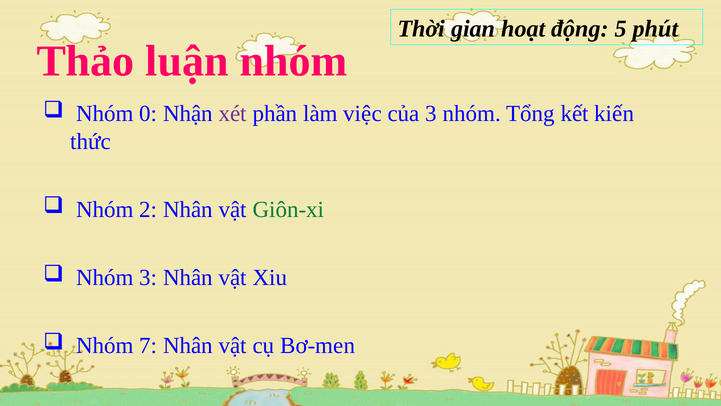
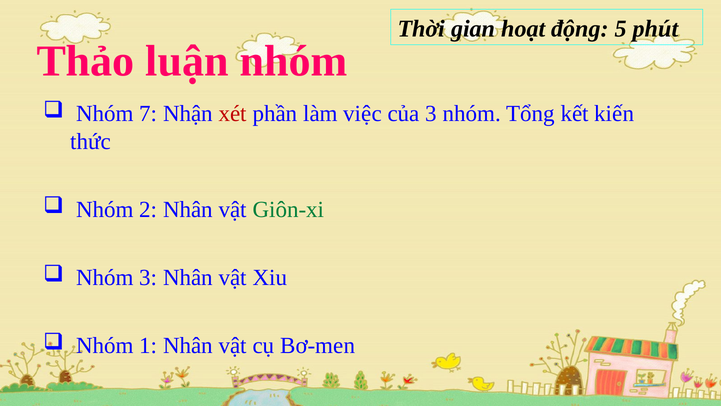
0: 0 -> 7
xét colour: purple -> red
7: 7 -> 1
